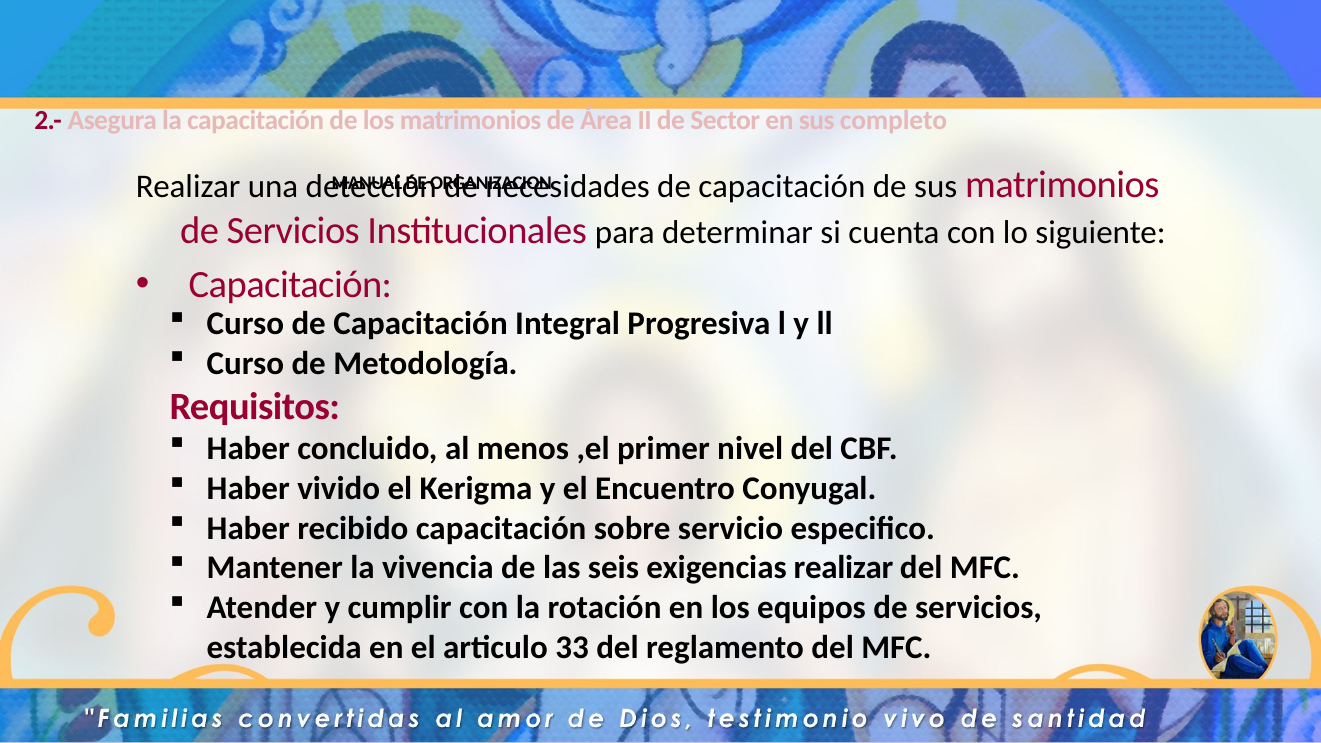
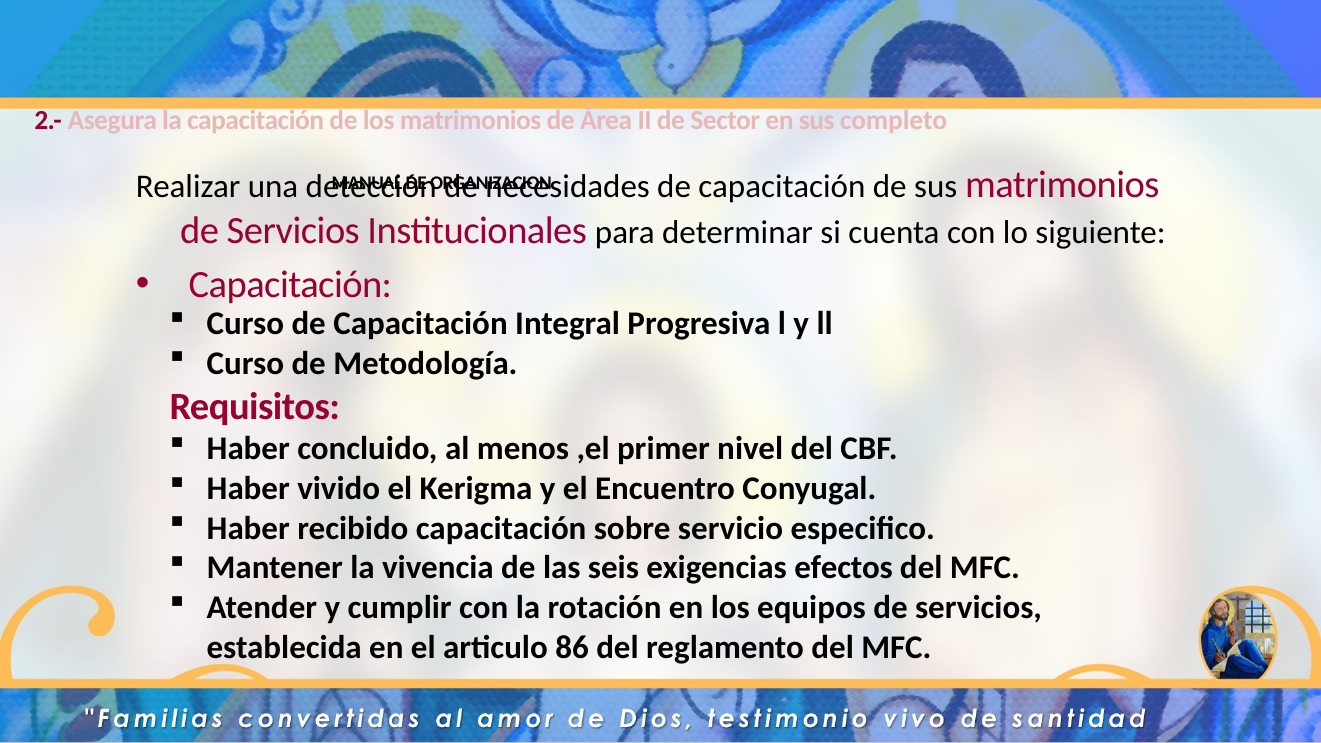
exigencias realizar: realizar -> efectos
33: 33 -> 86
